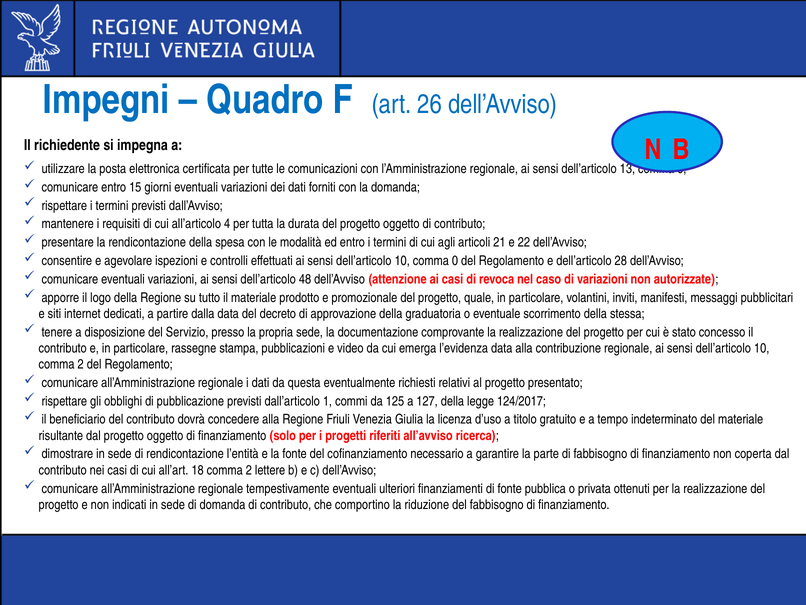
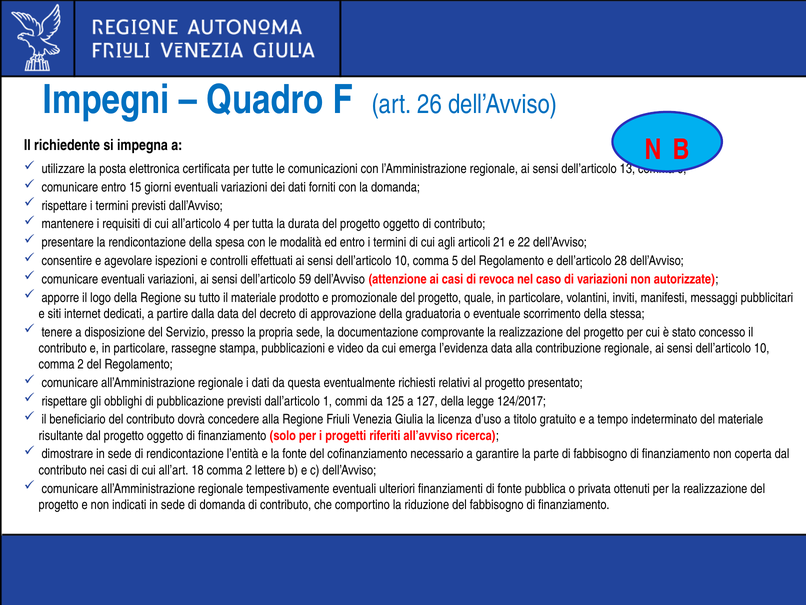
0: 0 -> 5
48: 48 -> 59
